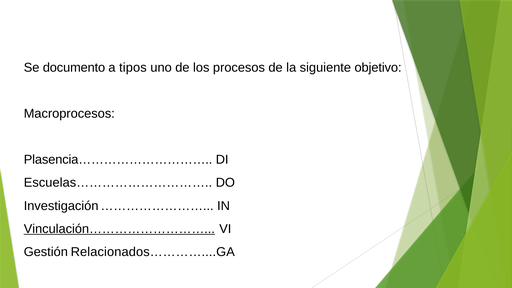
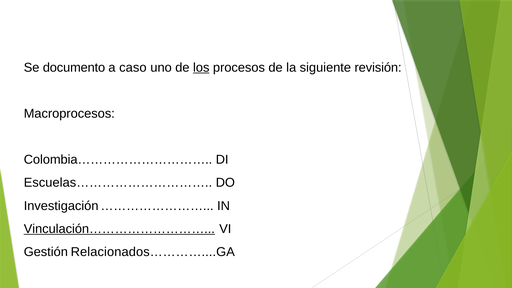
tipos: tipos -> caso
los underline: none -> present
objetivo: objetivo -> revisión
Plasencia…………………………: Plasencia………………………… -> Colombia…………………………
